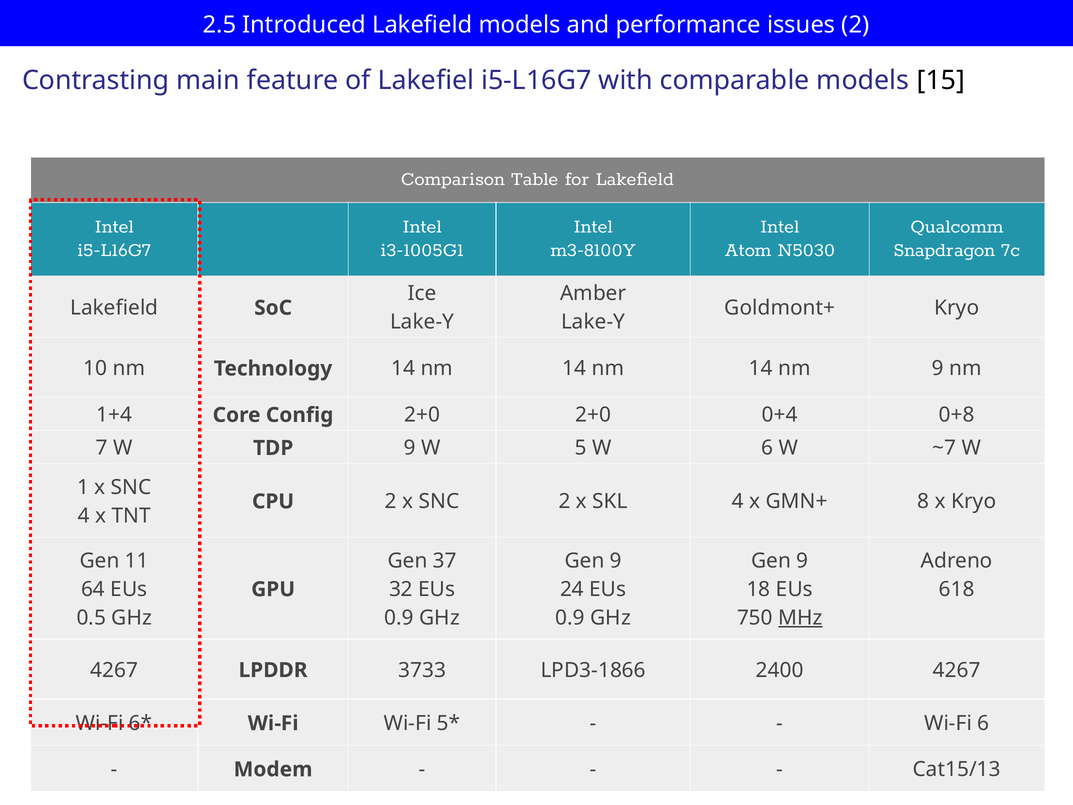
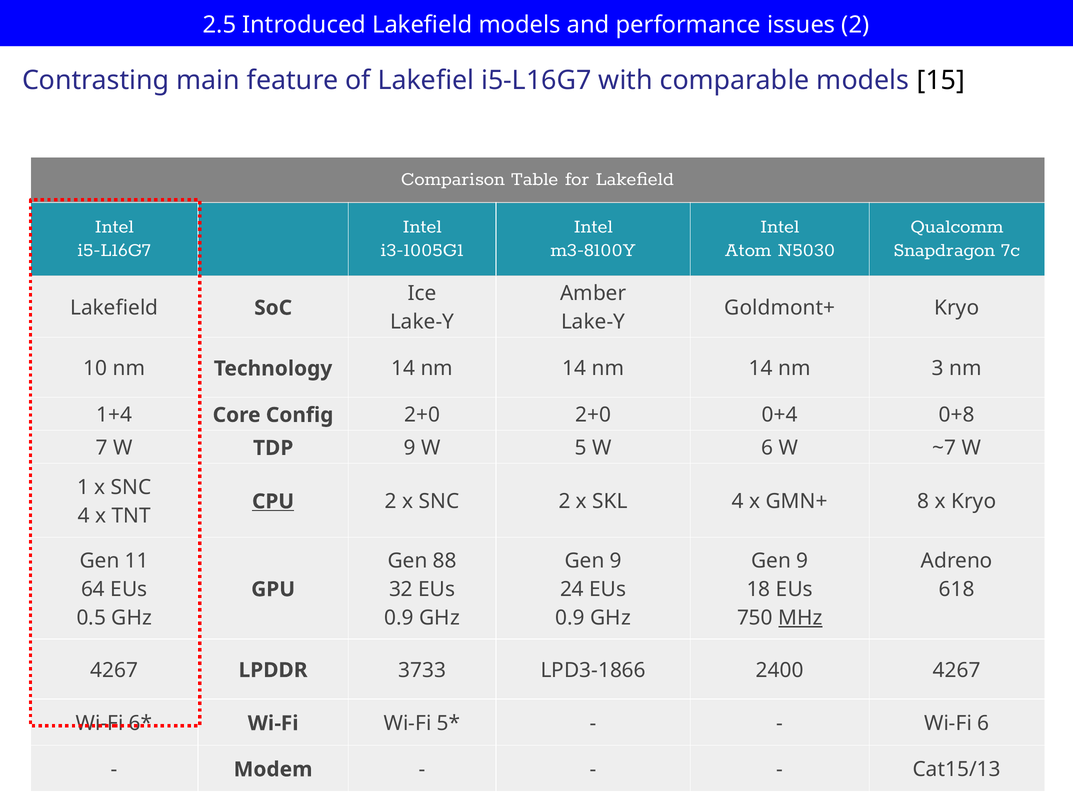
nm 9: 9 -> 3
CPU underline: none -> present
37: 37 -> 88
